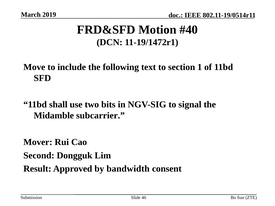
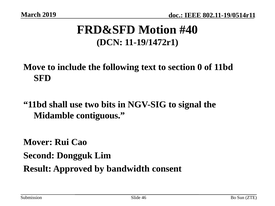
1: 1 -> 0
subcarrier: subcarrier -> contiguous
